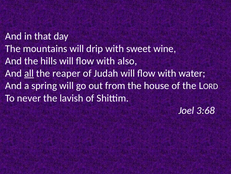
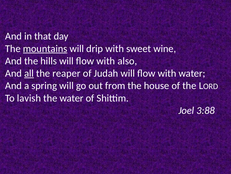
mountains underline: none -> present
never: never -> lavish
the lavish: lavish -> water
3:68: 3:68 -> 3:88
